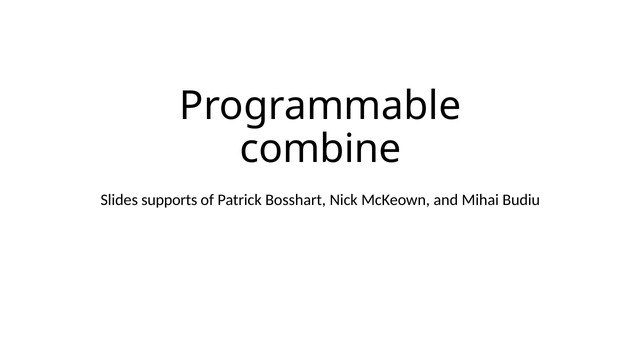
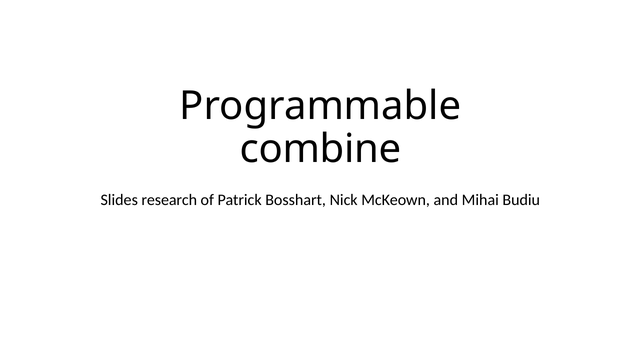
supports: supports -> research
